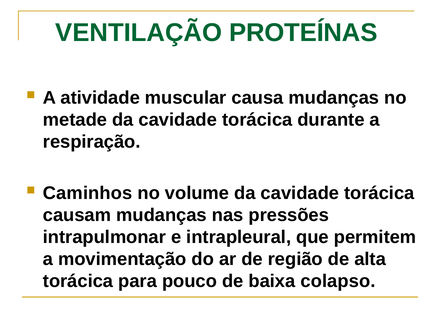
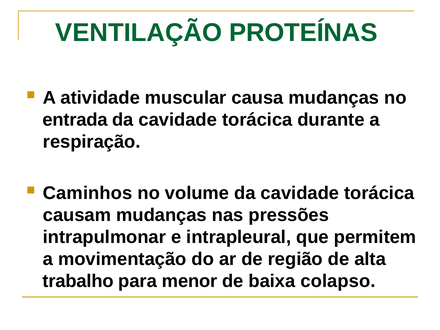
metade: metade -> entrada
torácica at (78, 281): torácica -> trabalho
pouco: pouco -> menor
